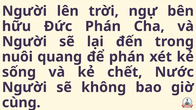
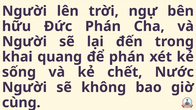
nuôi: nuôi -> khai
